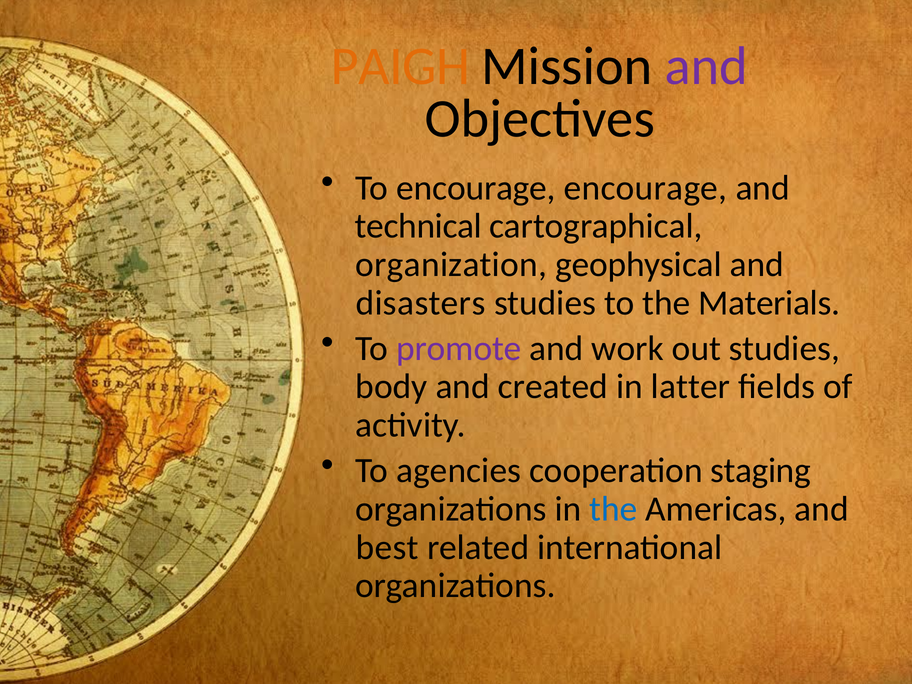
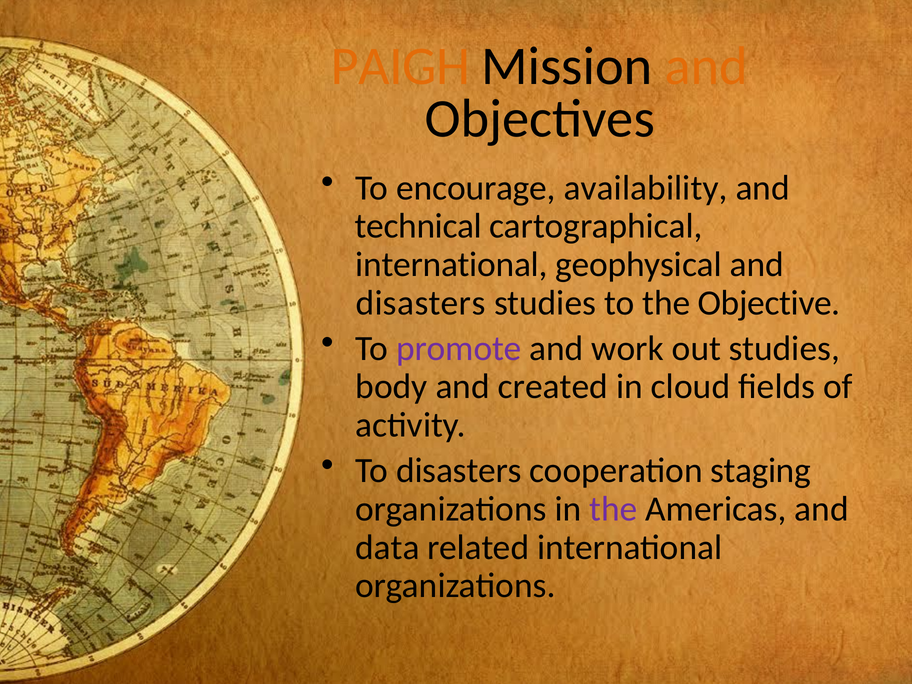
and at (706, 66) colour: purple -> orange
encourage encourage: encourage -> availability
organization at (451, 265): organization -> international
Materials: Materials -> Objective
latter: latter -> cloud
To agencies: agencies -> disasters
the at (613, 509) colour: blue -> purple
best: best -> data
